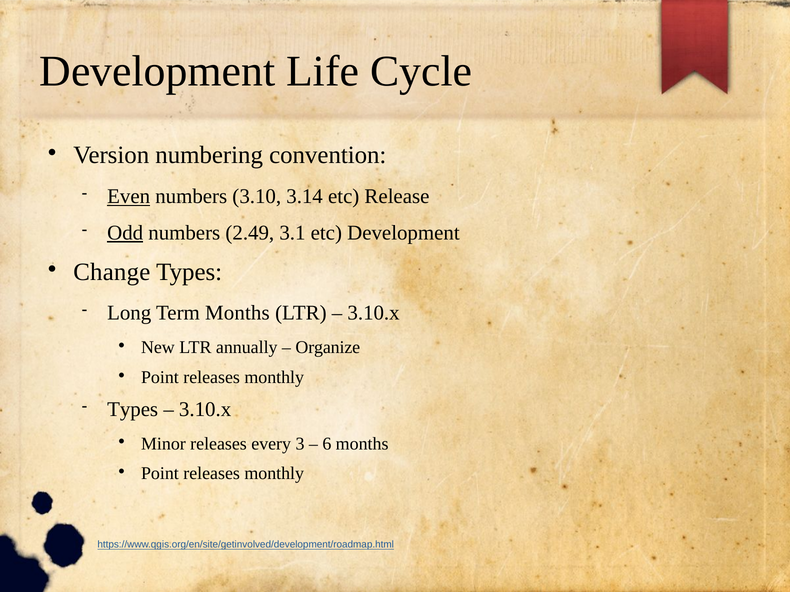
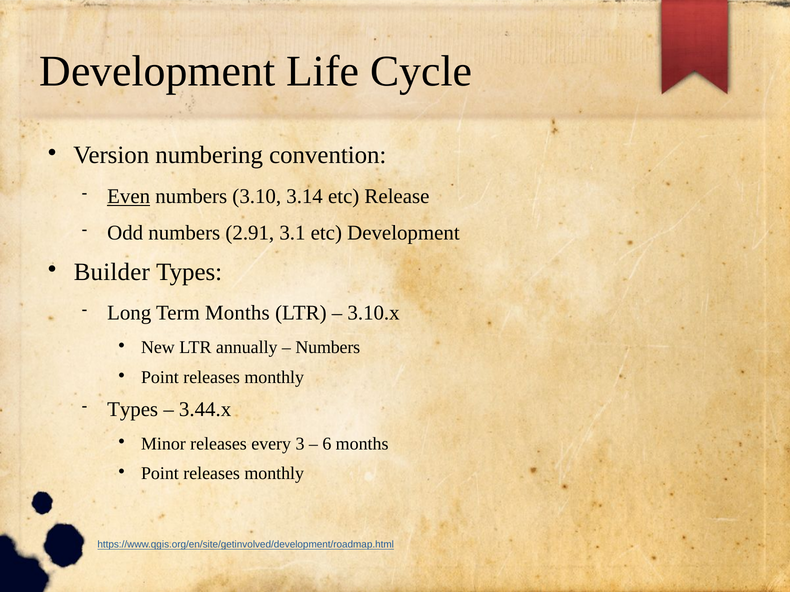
Odd underline: present -> none
2.49: 2.49 -> 2.91
Change: Change -> Builder
Organize at (328, 348): Organize -> Numbers
3.10.x at (205, 410): 3.10.x -> 3.44.x
